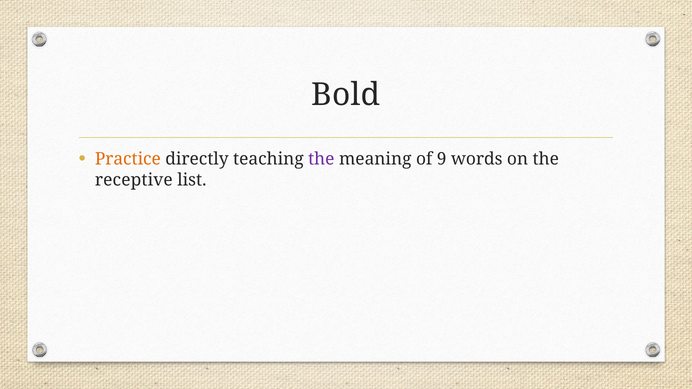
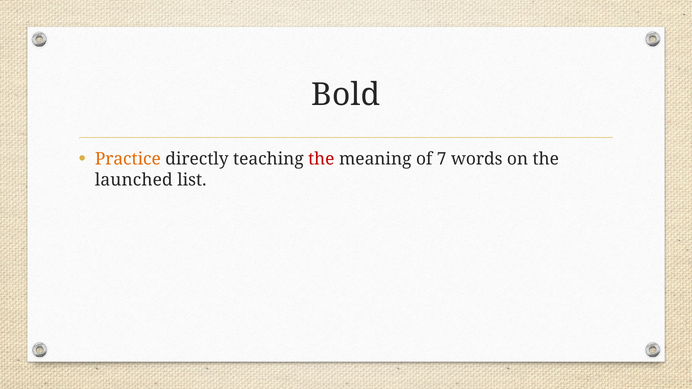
the at (321, 159) colour: purple -> red
9: 9 -> 7
receptive: receptive -> launched
